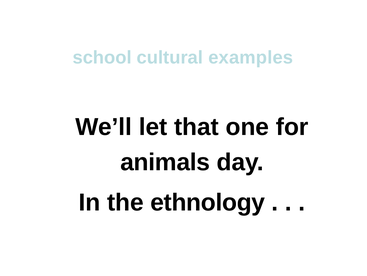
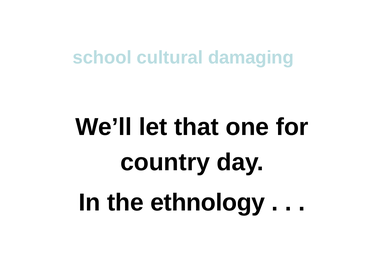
examples: examples -> damaging
animals: animals -> country
